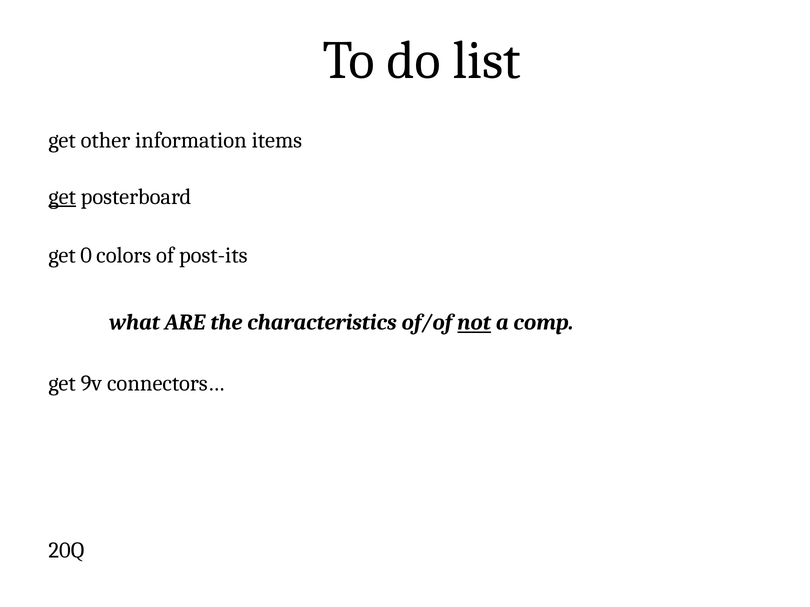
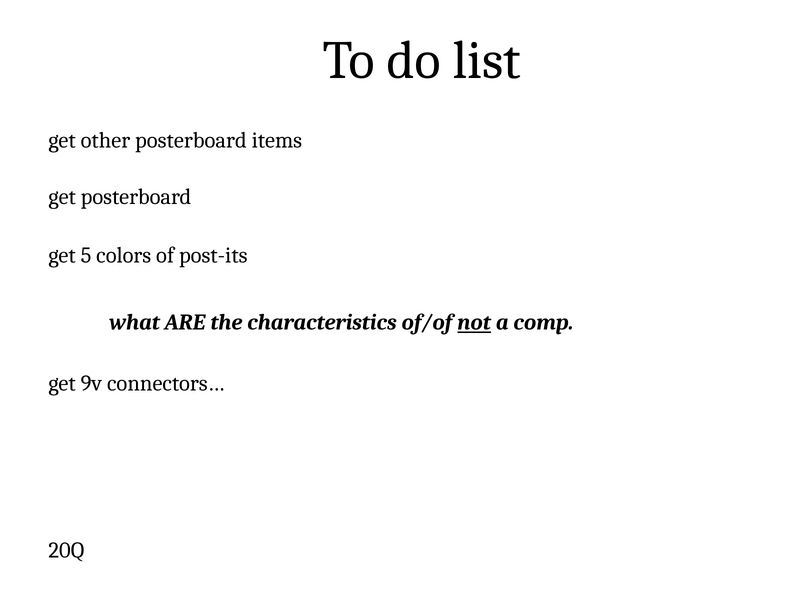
other information: information -> posterboard
get at (62, 197) underline: present -> none
0: 0 -> 5
